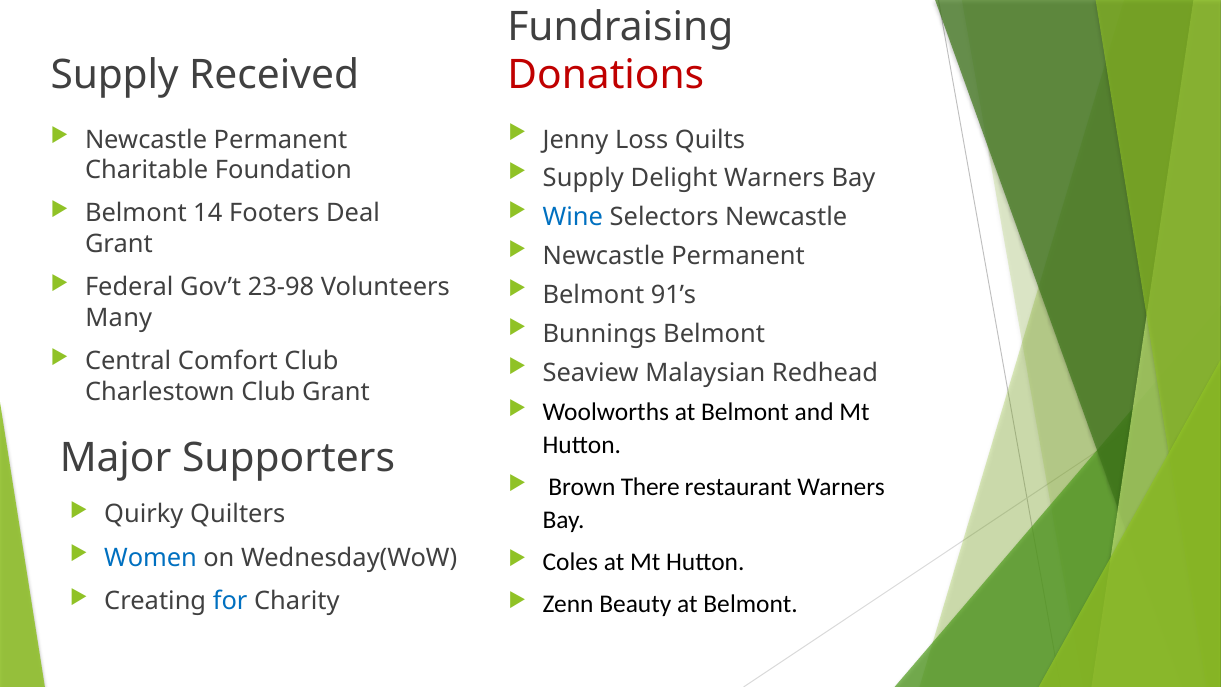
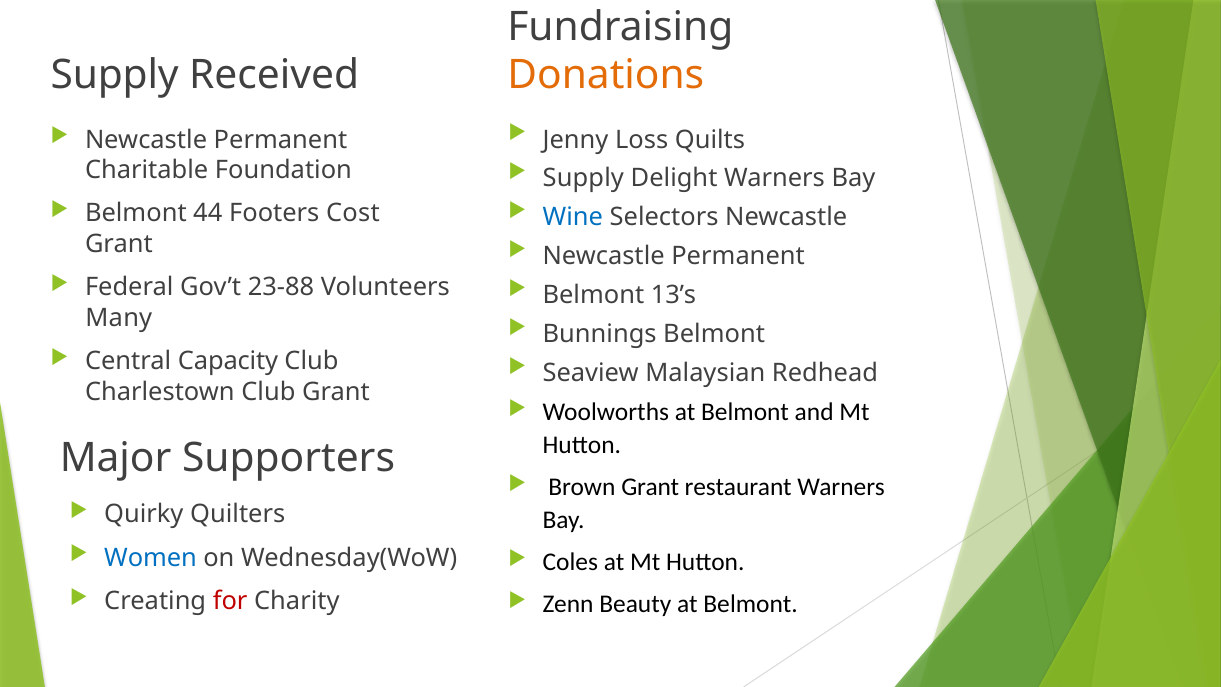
Donations colour: red -> orange
14: 14 -> 44
Deal: Deal -> Cost
23-98: 23-98 -> 23-88
91’s: 91’s -> 13’s
Comfort: Comfort -> Capacity
Brown There: There -> Grant
for colour: blue -> red
